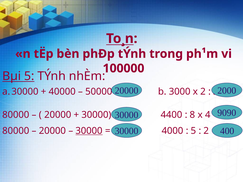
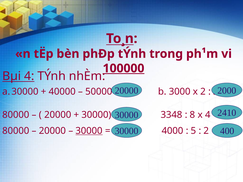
100000 underline: none -> present
Bµi 5: 5 -> 4
9090: 9090 -> 2410
4400: 4400 -> 3348
